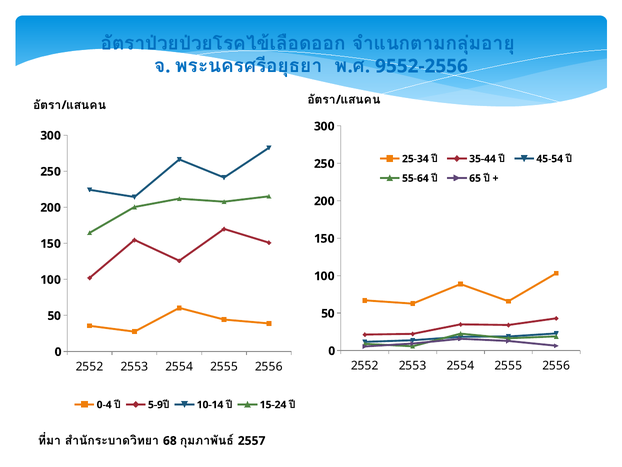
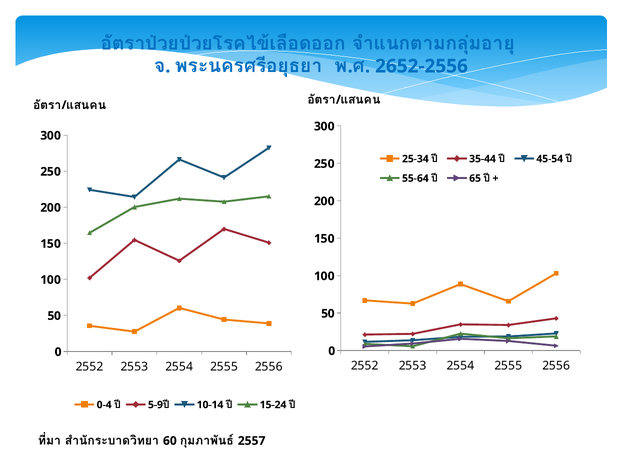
9552-2556: 9552-2556 -> 2652-2556
68: 68 -> 60
